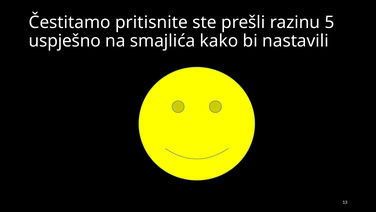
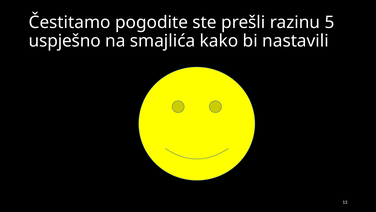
pritisnite: pritisnite -> pogodite
